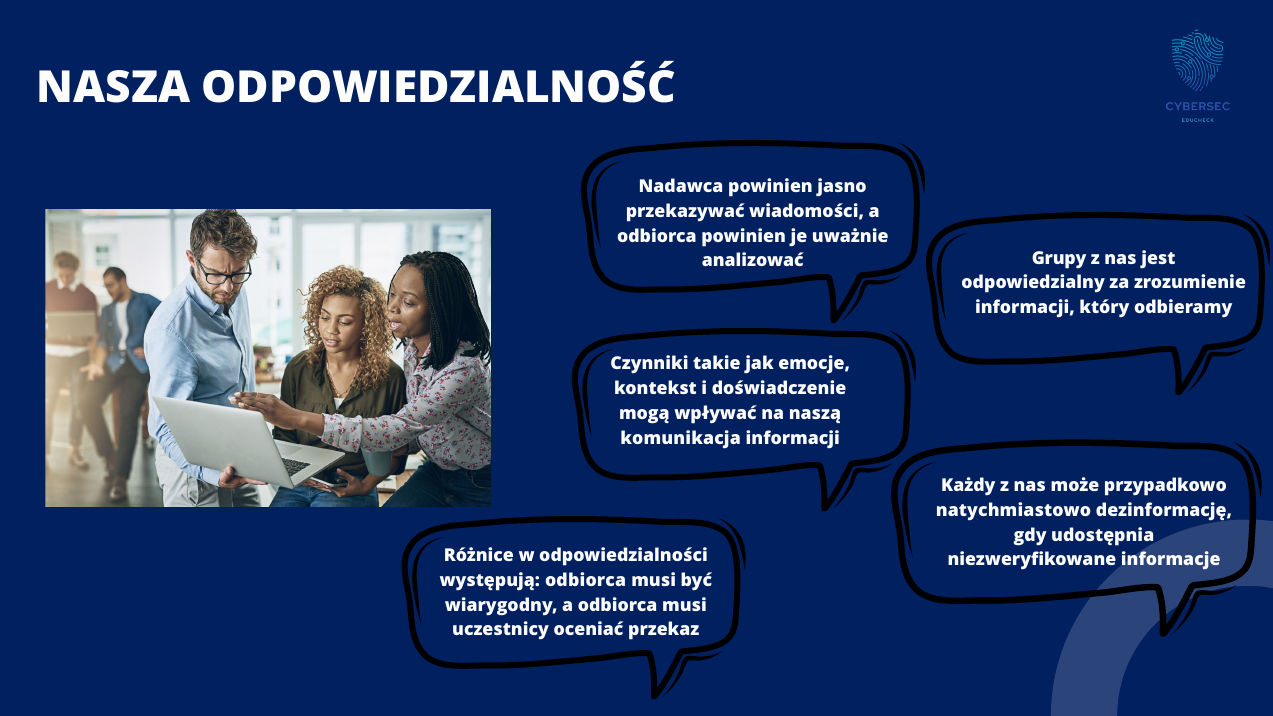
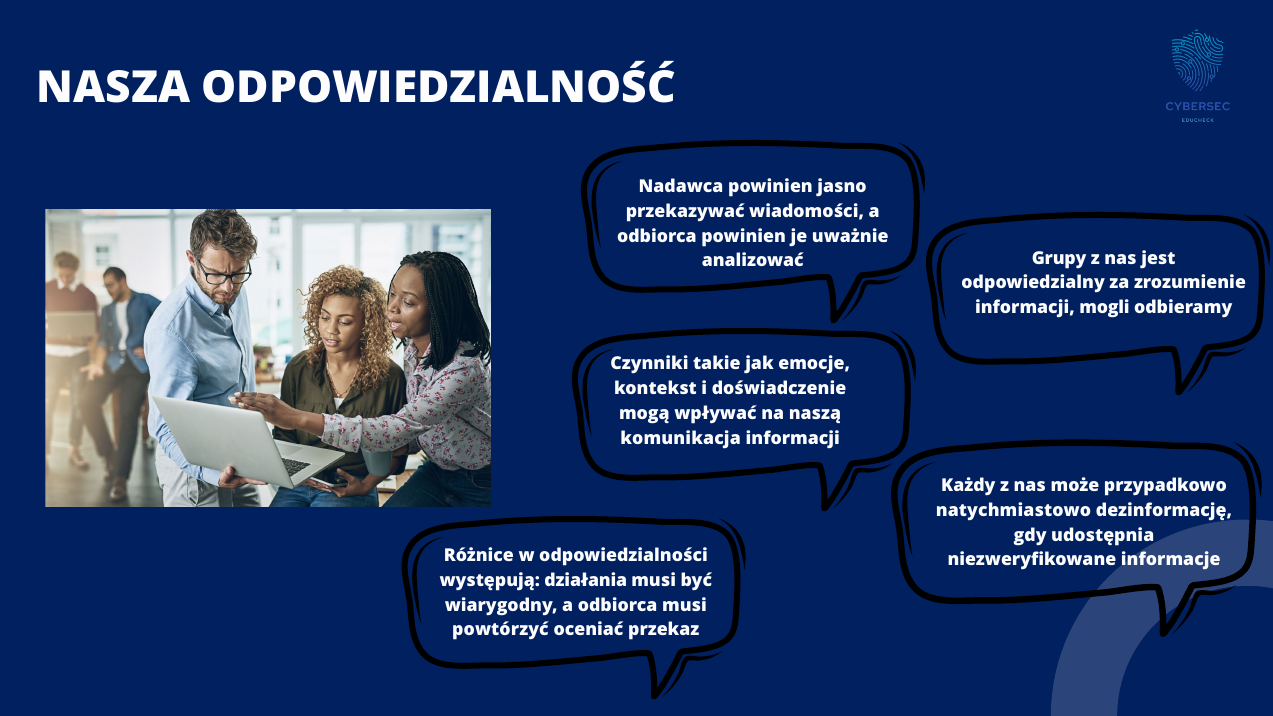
który: który -> mogli
występują odbiorca: odbiorca -> działania
uczestnicy: uczestnicy -> powtórzyć
